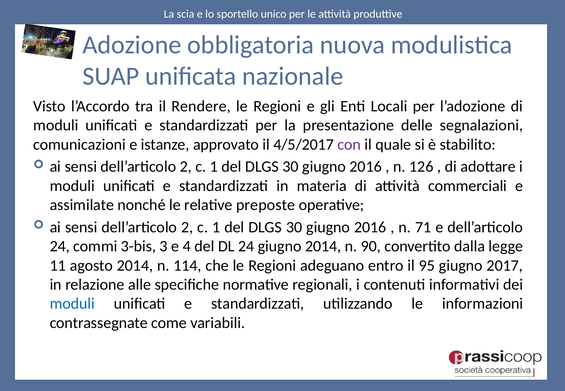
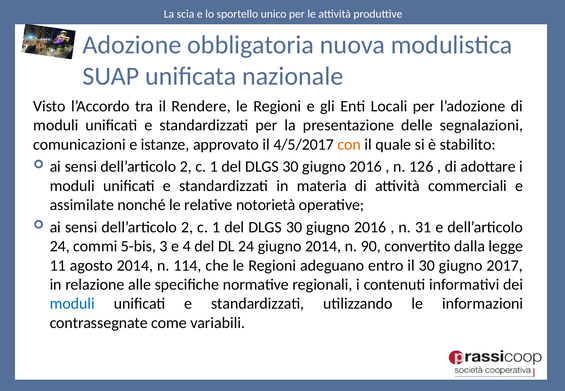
con colour: purple -> orange
preposte: preposte -> notorietà
71: 71 -> 31
3-bis: 3-bis -> 5-bis
il 95: 95 -> 30
